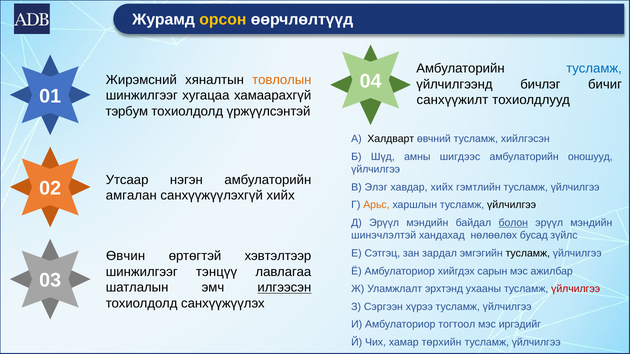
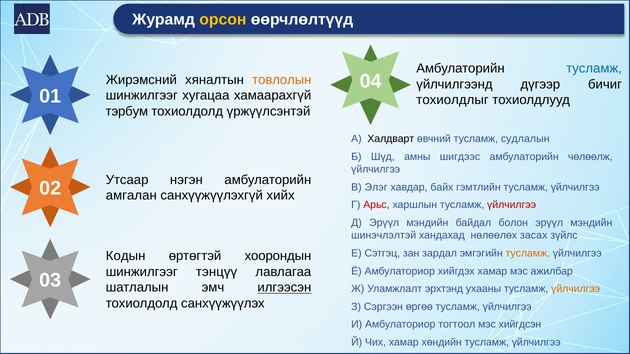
бичлэг: бичлэг -> дүгээр
санхүүжилт: санхүүжилт -> тохиолдлыг
хийлгэсэн: хийлгэсэн -> судлалын
оношууд: оношууд -> чөлөөлж
хавдар хийх: хийх -> байх
Арьс colour: orange -> red
үйлчилгээ at (512, 205) colour: black -> red
болон underline: present -> none
бусад: бусад -> засах
тусламж at (528, 253) colour: black -> orange
Өвчин: Өвчин -> Кодын
хэвтэлтээр: хэвтэлтээр -> хоорондын
хийгдэх сарын: сарын -> хамар
үйлчилгээ at (576, 289) colour: red -> orange
хүрээ: хүрээ -> өргөө
иргэдийг: иргэдийг -> хийгдсэн
төрхийн: төрхийн -> хөндийн
